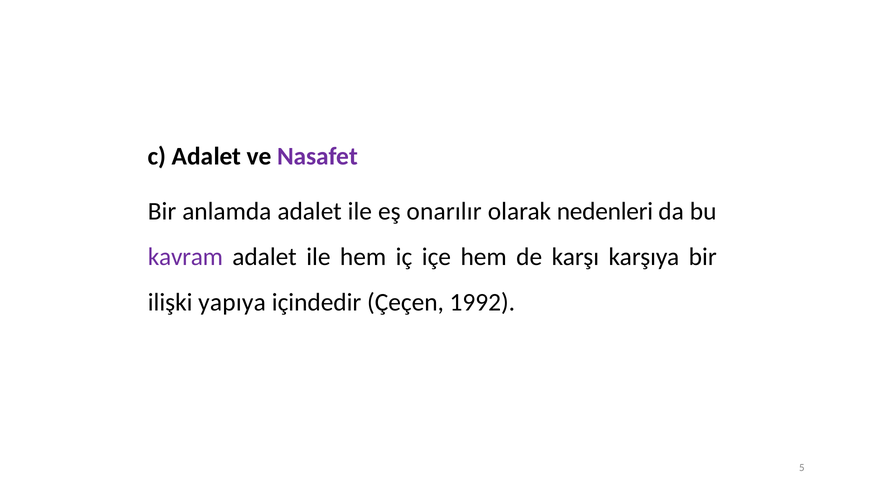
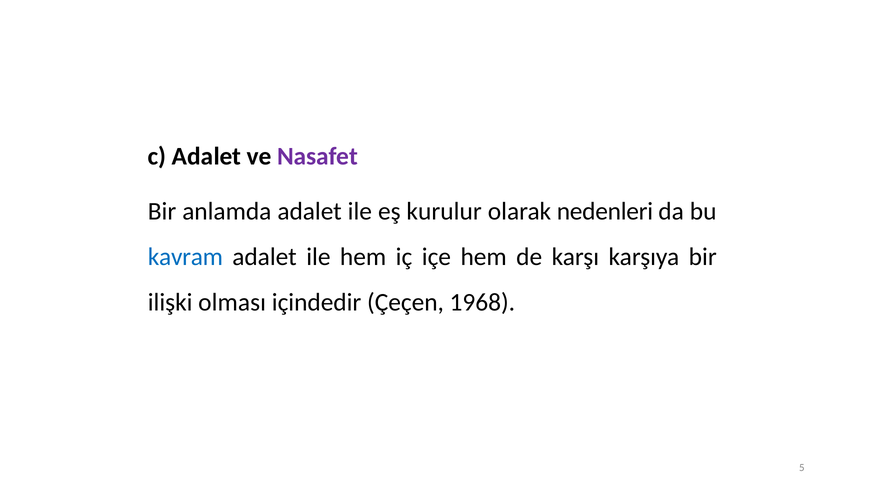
onarılır: onarılır -> kurulur
kavram colour: purple -> blue
yapıya: yapıya -> olması
1992: 1992 -> 1968
